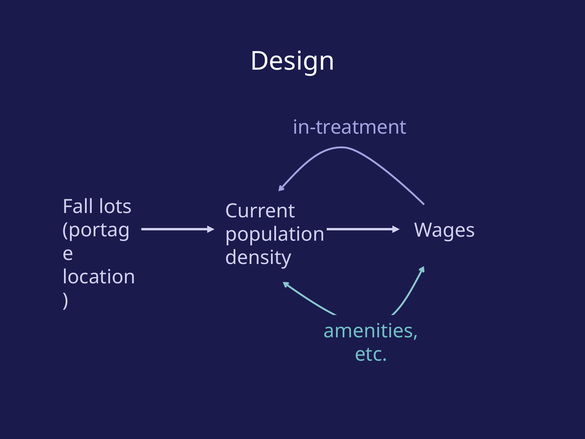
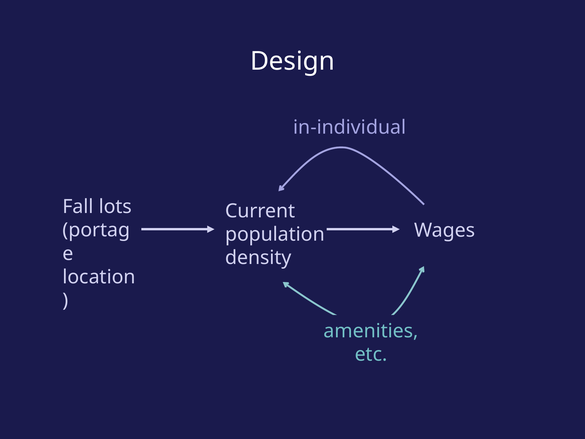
in-treatment: in-treatment -> in-individual
